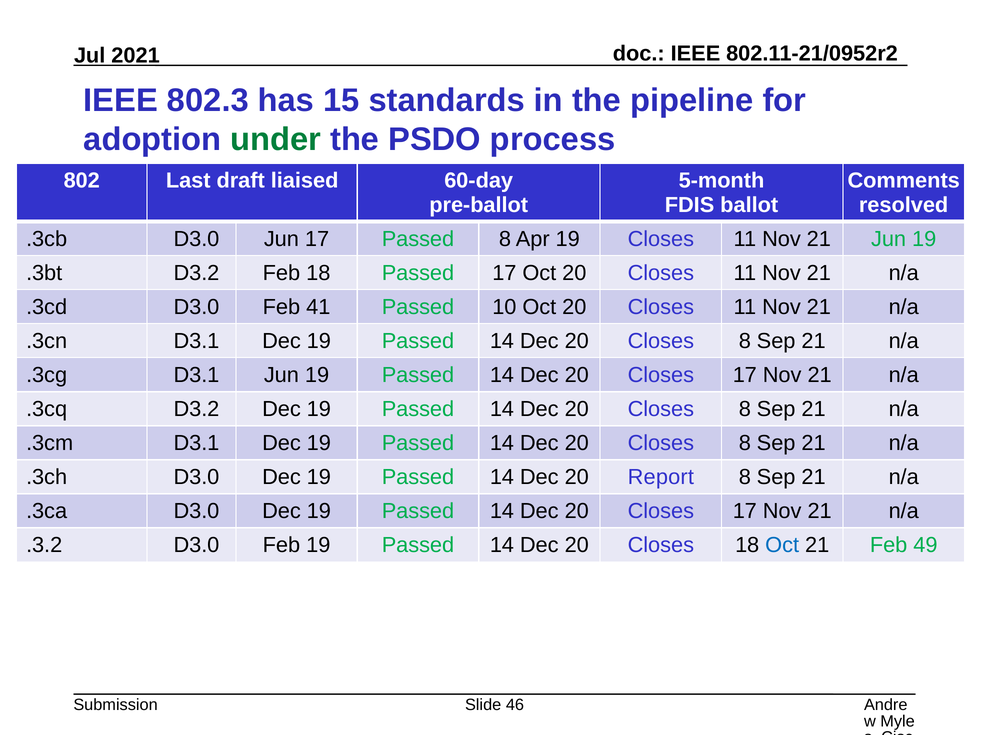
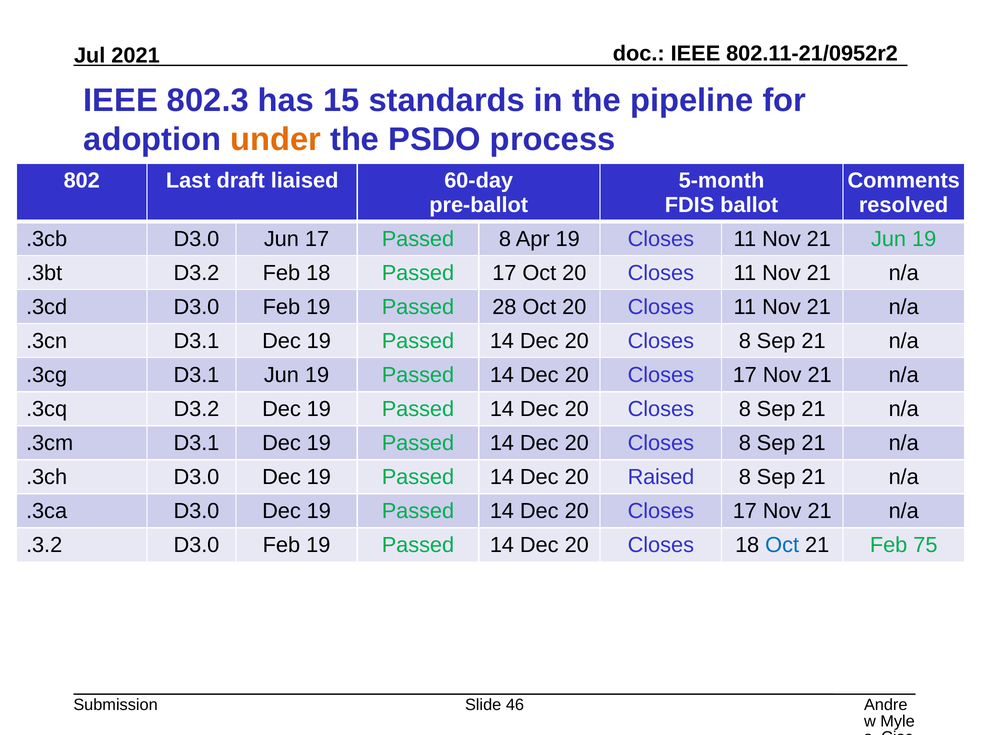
under colour: green -> orange
.3cd D3.0 Feb 41: 41 -> 19
10: 10 -> 28
Report: Report -> Raised
49: 49 -> 75
